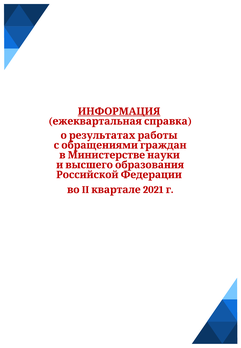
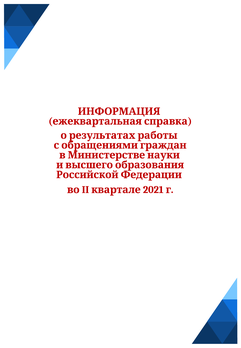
ИНФОРМАЦИЯ underline: present -> none
